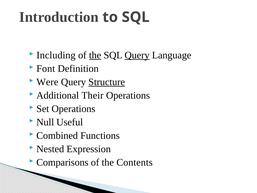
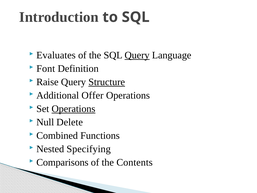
Including: Including -> Evaluates
the at (95, 55) underline: present -> none
Were: Were -> Raise
Their: Their -> Offer
Operations at (73, 109) underline: none -> present
Useful: Useful -> Delete
Expression: Expression -> Specifying
